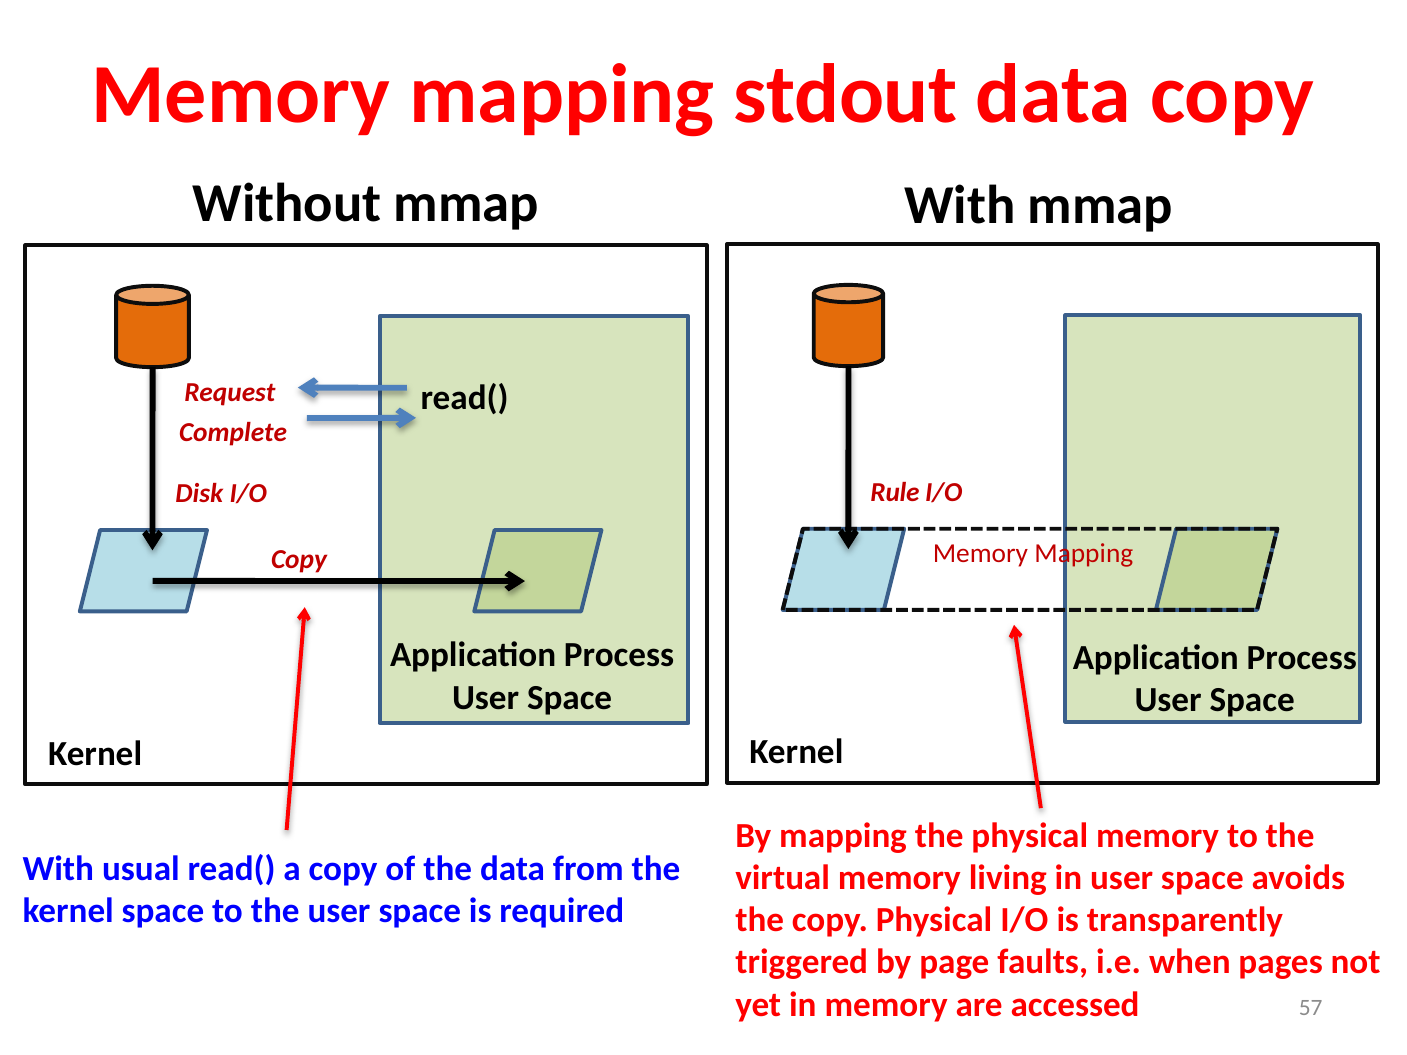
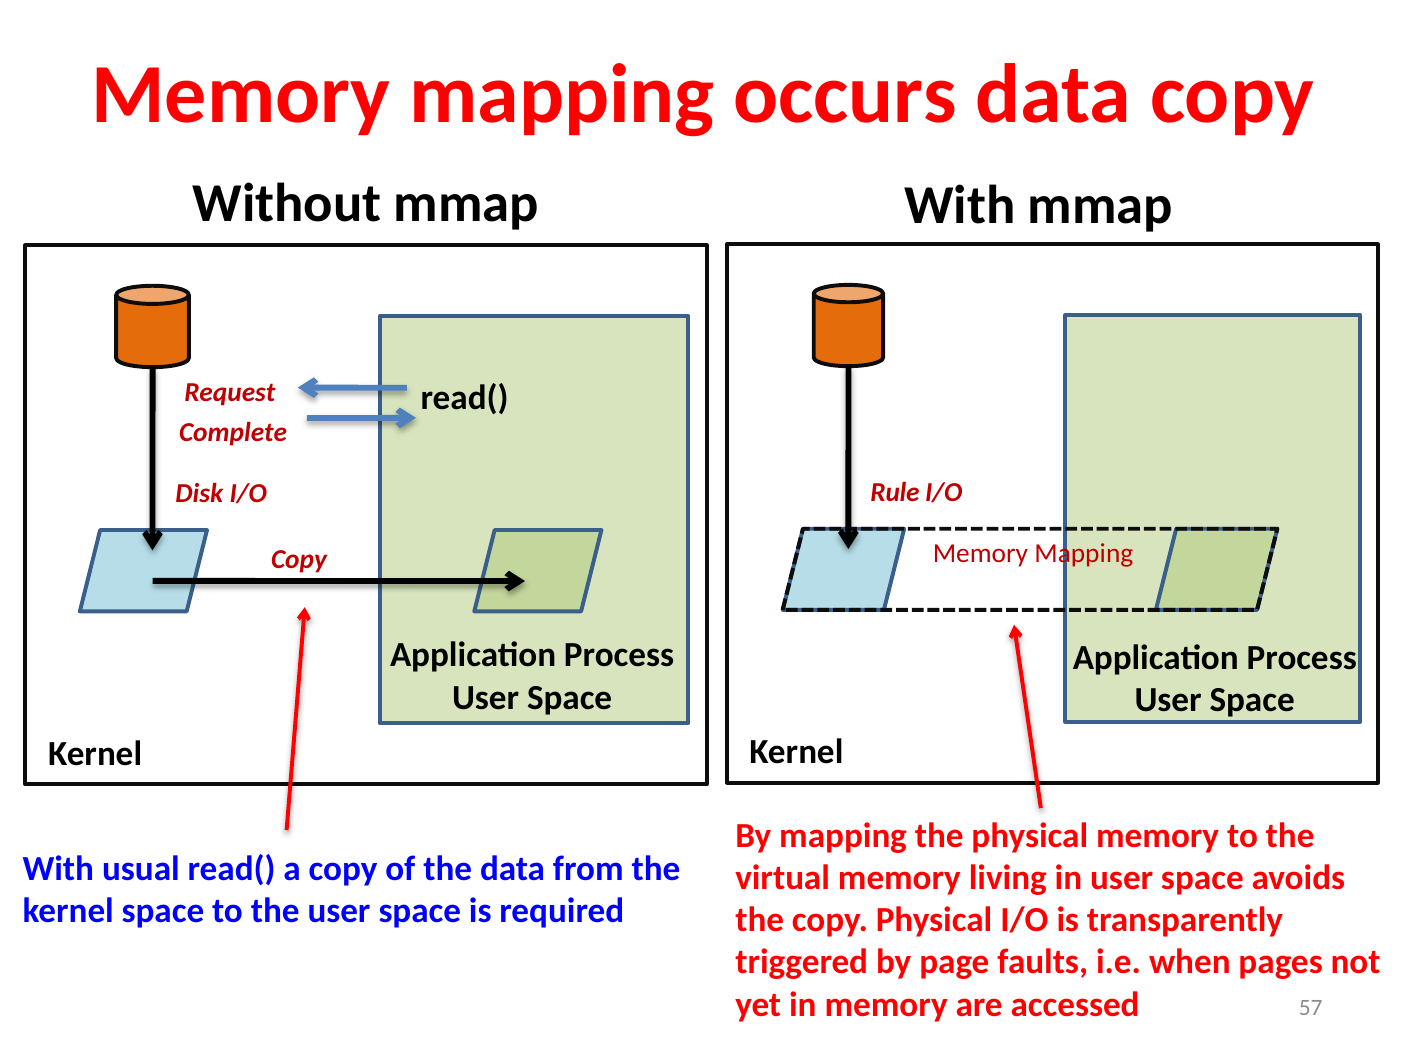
stdout: stdout -> occurs
